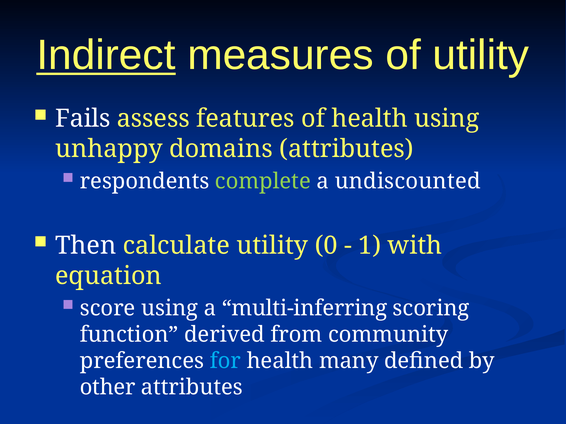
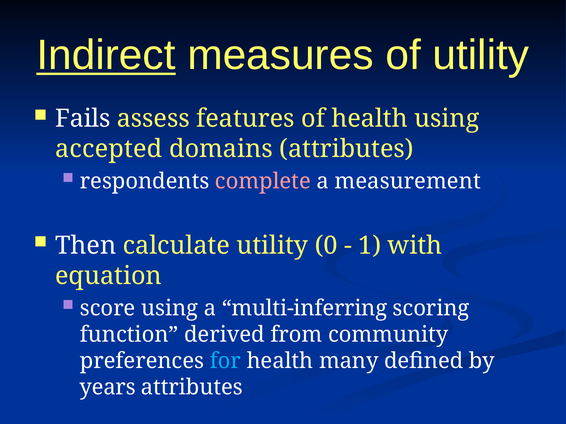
unhappy: unhappy -> accepted
complete colour: light green -> pink
undiscounted: undiscounted -> measurement
other: other -> years
